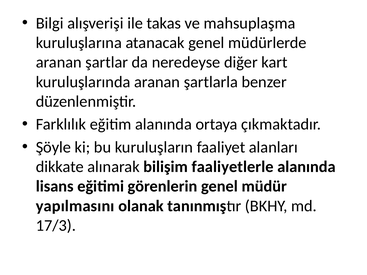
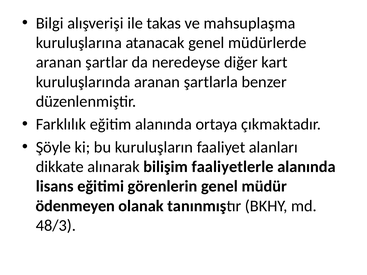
yapılmasını: yapılmasını -> ödenmeyen
17/3: 17/3 -> 48/3
